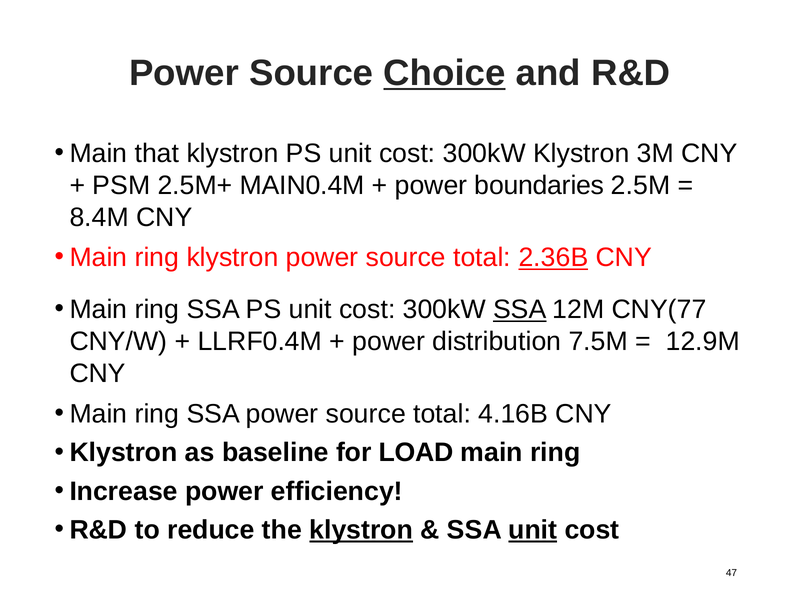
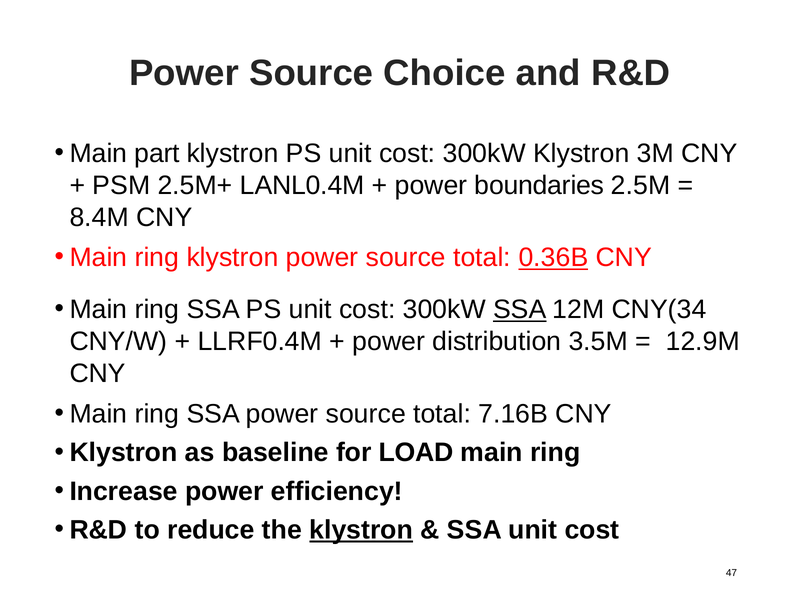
Choice underline: present -> none
that: that -> part
MAIN0.4M: MAIN0.4M -> LANL0.4M
2.36B: 2.36B -> 0.36B
CNY(77: CNY(77 -> CNY(34
7.5M: 7.5M -> 3.5M
4.16B: 4.16B -> 7.16B
unit at (533, 530) underline: present -> none
